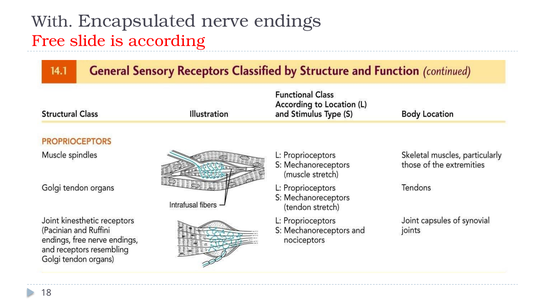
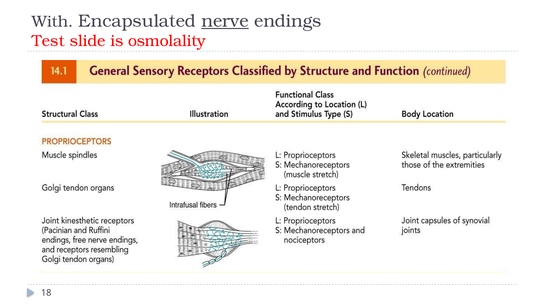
nerve underline: none -> present
Free: Free -> Test
according: according -> osmolality
